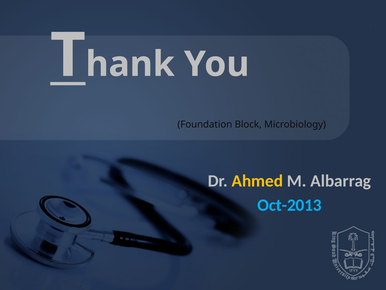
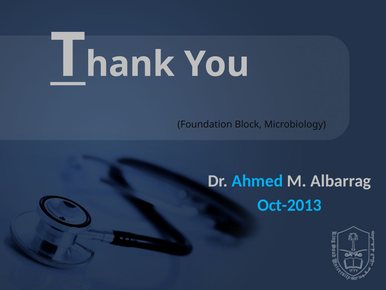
Ahmed colour: yellow -> light blue
